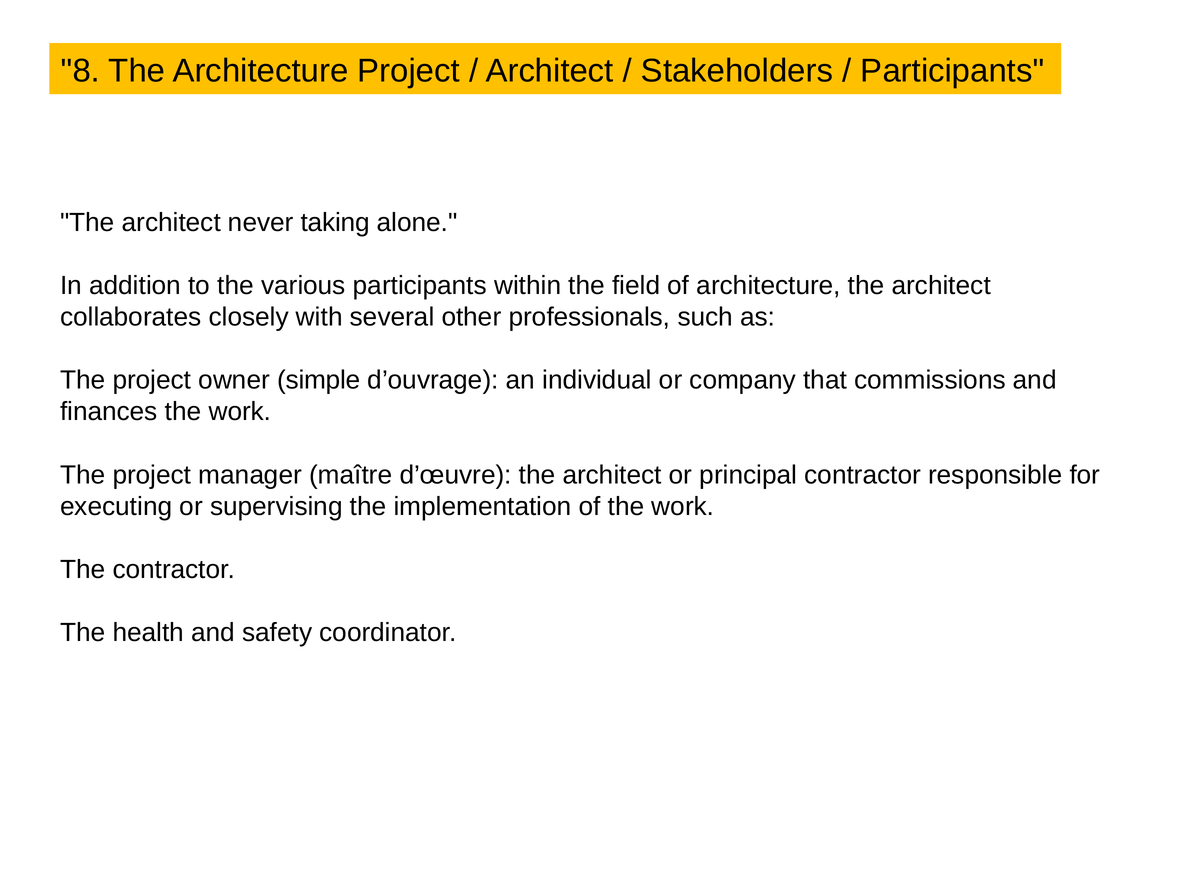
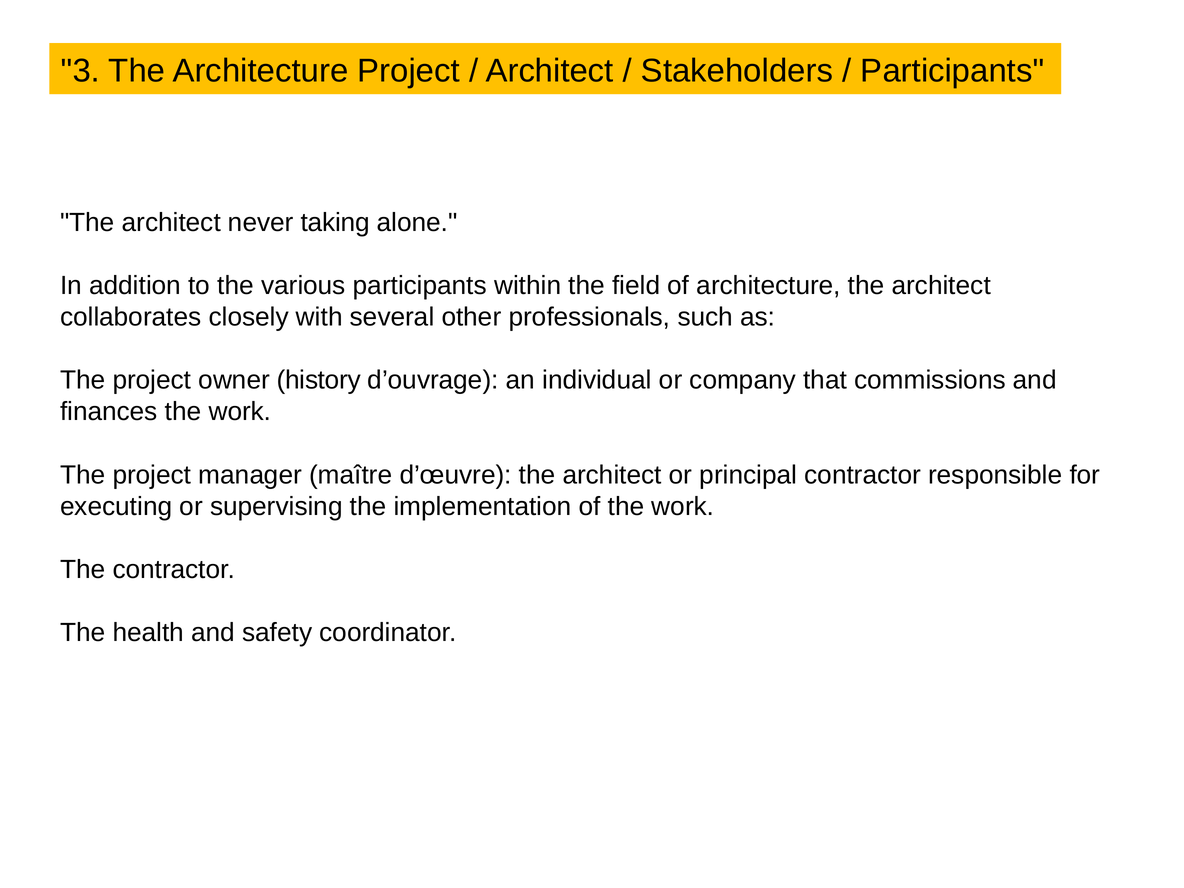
8: 8 -> 3
simple: simple -> history
